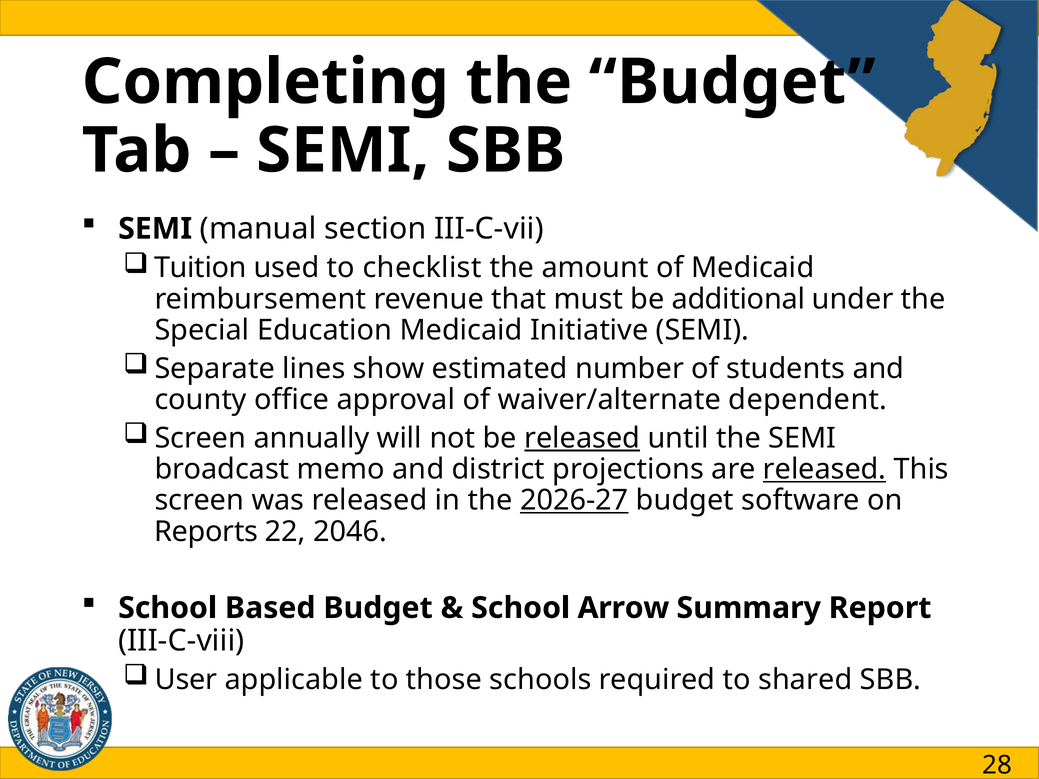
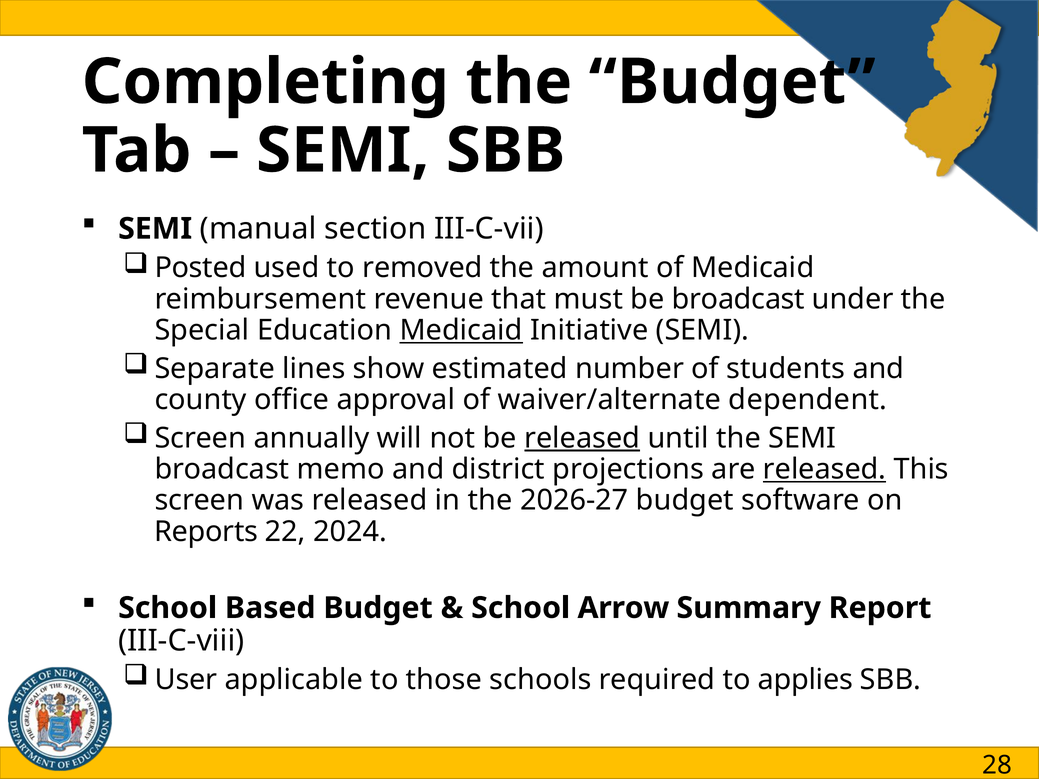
Tuition: Tuition -> Posted
checklist: checklist -> removed
be additional: additional -> broadcast
Medicaid at (461, 330) underline: none -> present
2026-27 underline: present -> none
2046: 2046 -> 2024
shared: shared -> applies
